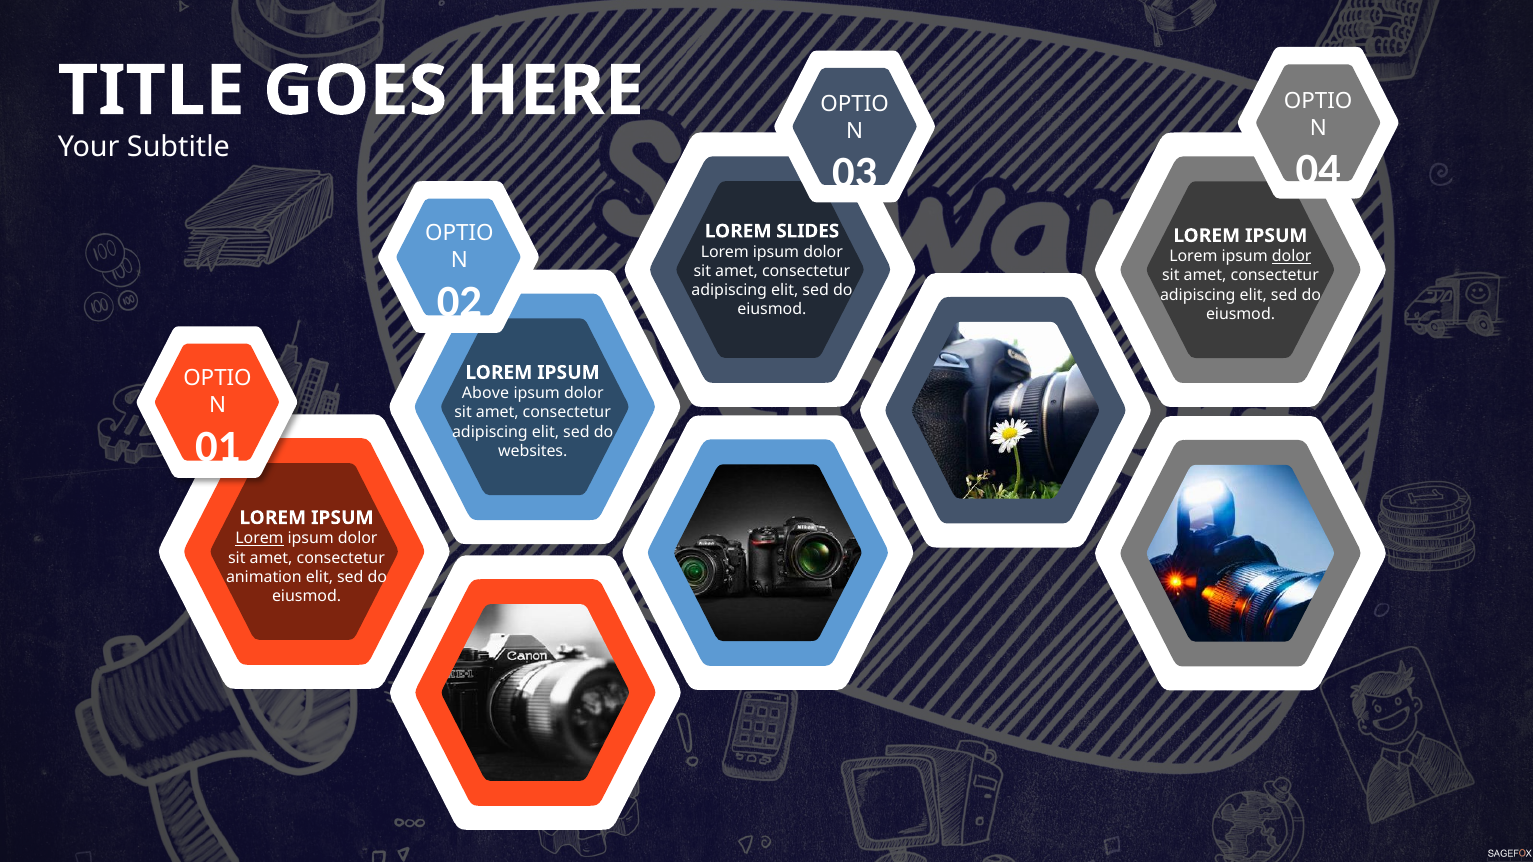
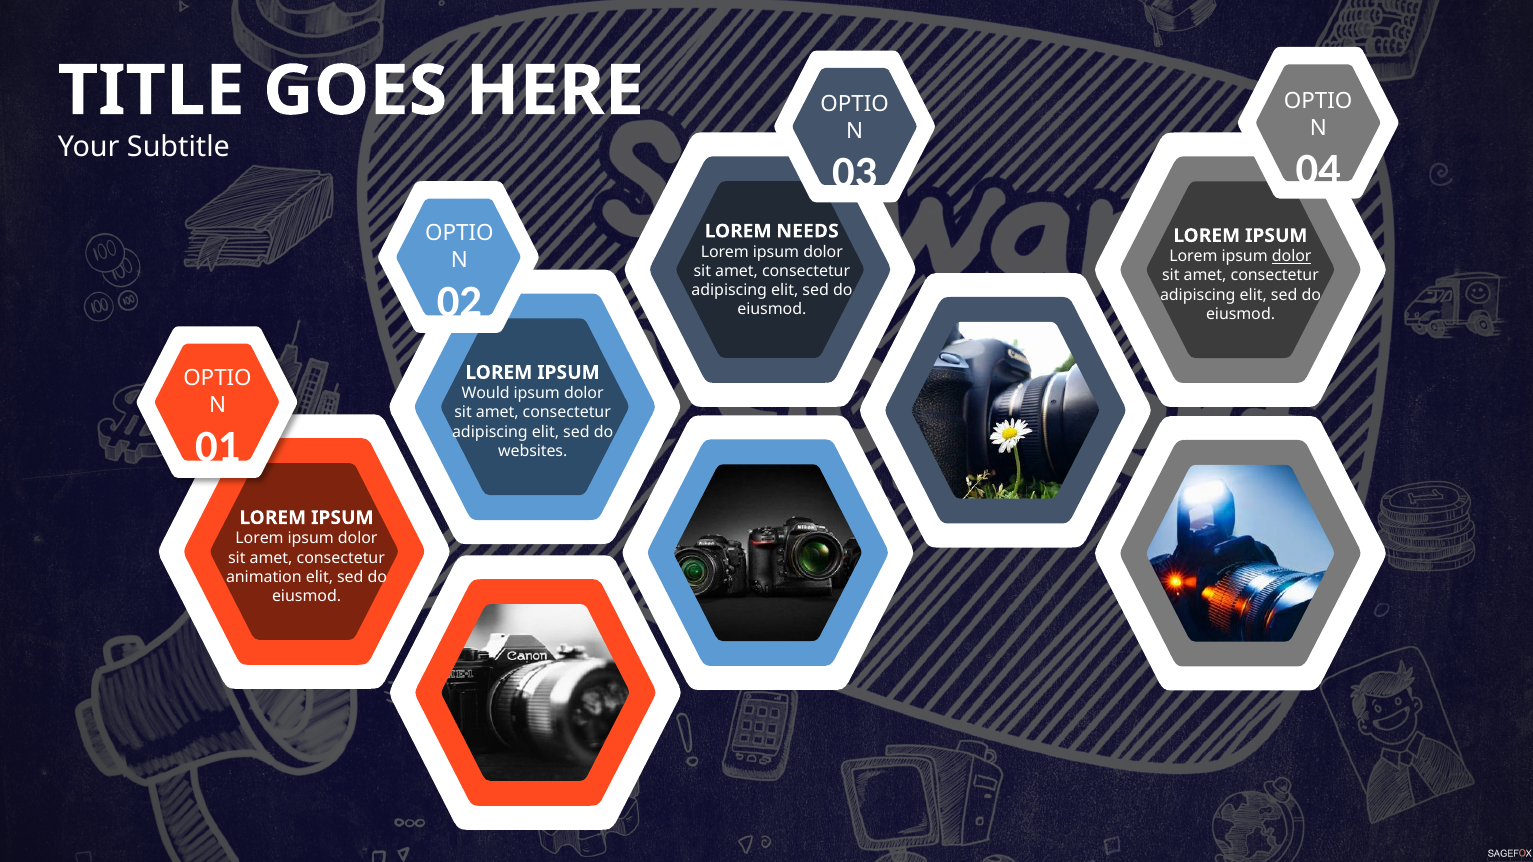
SLIDES: SLIDES -> NEEDS
Above: Above -> Would
Lorem at (260, 539) underline: present -> none
